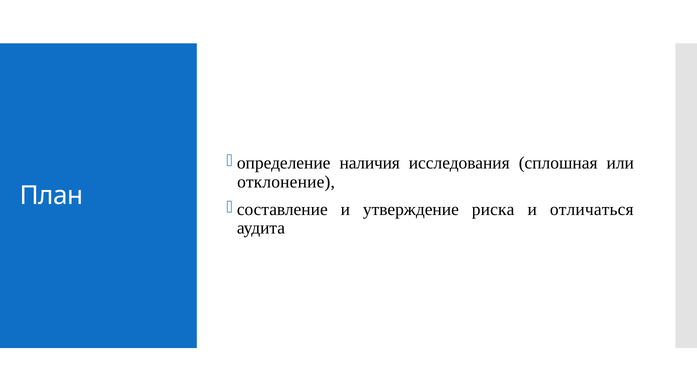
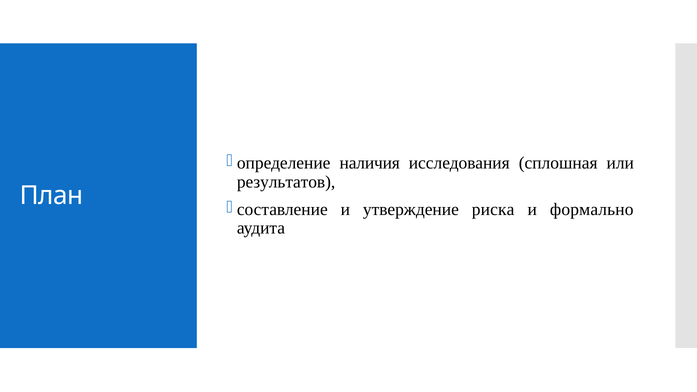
отклонение: отклонение -> результатов
отличаться: отличаться -> формально
